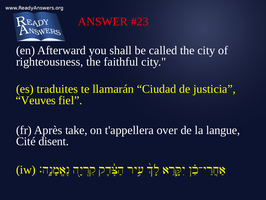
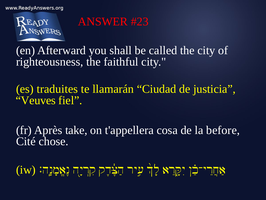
over: over -> cosa
langue: langue -> before
disent: disent -> chose
